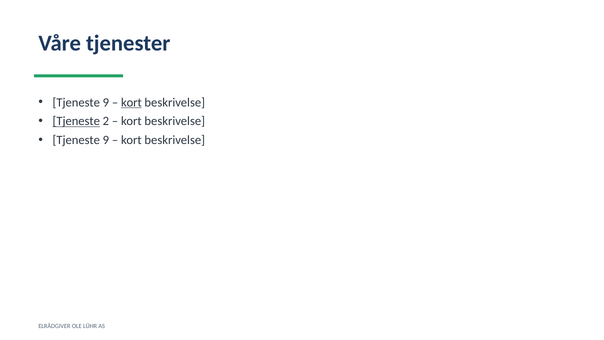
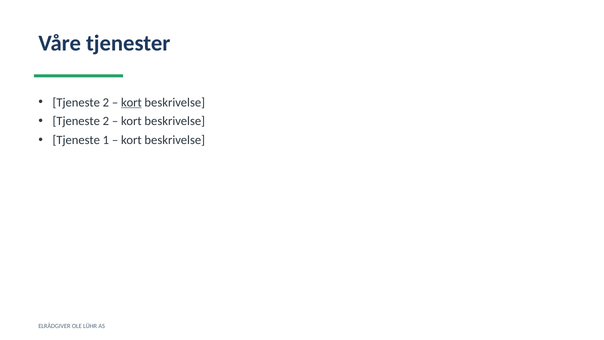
9 at (106, 102): 9 -> 2
Tjeneste at (76, 121) underline: present -> none
9 at (106, 140): 9 -> 1
